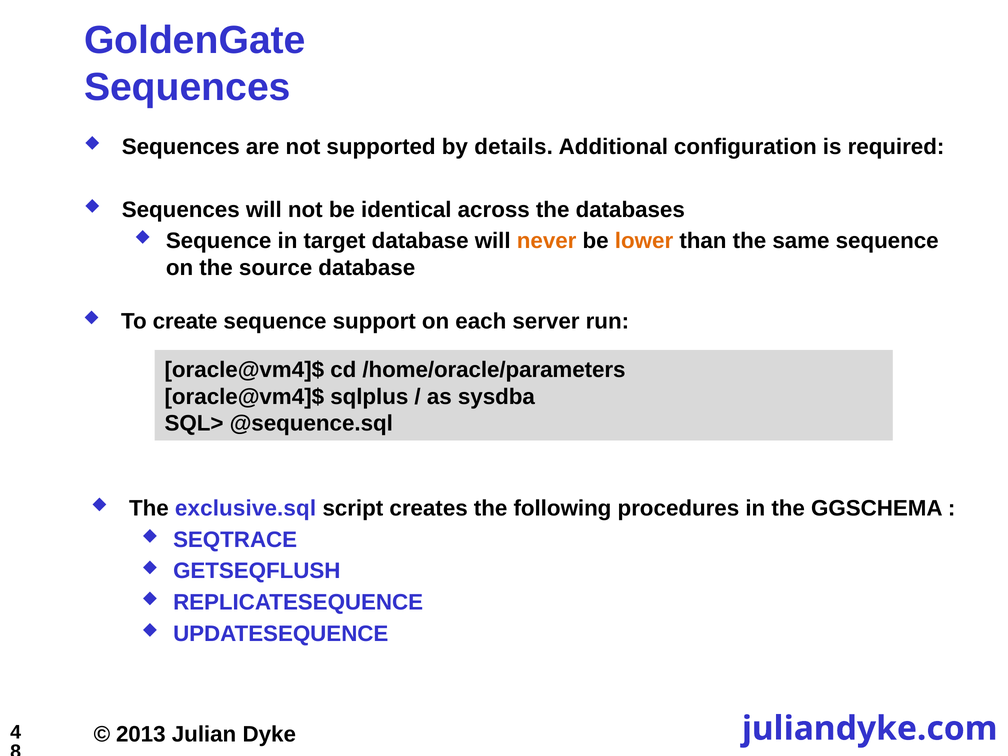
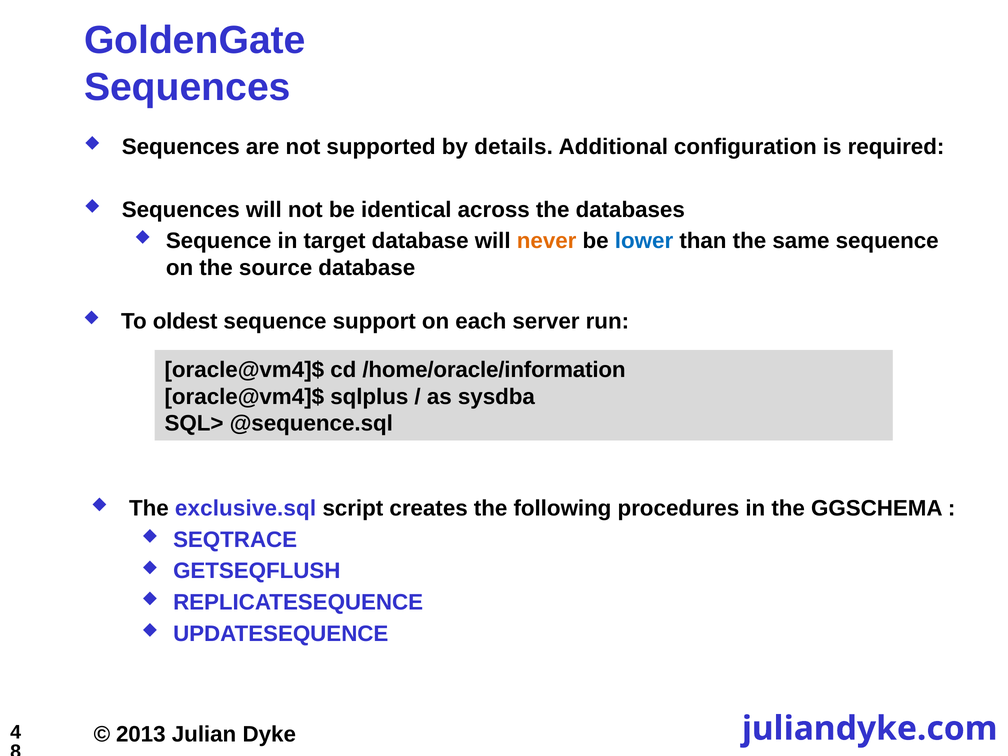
lower colour: orange -> blue
create: create -> oldest
/home/oracle/parameters: /home/oracle/parameters -> /home/oracle/information
